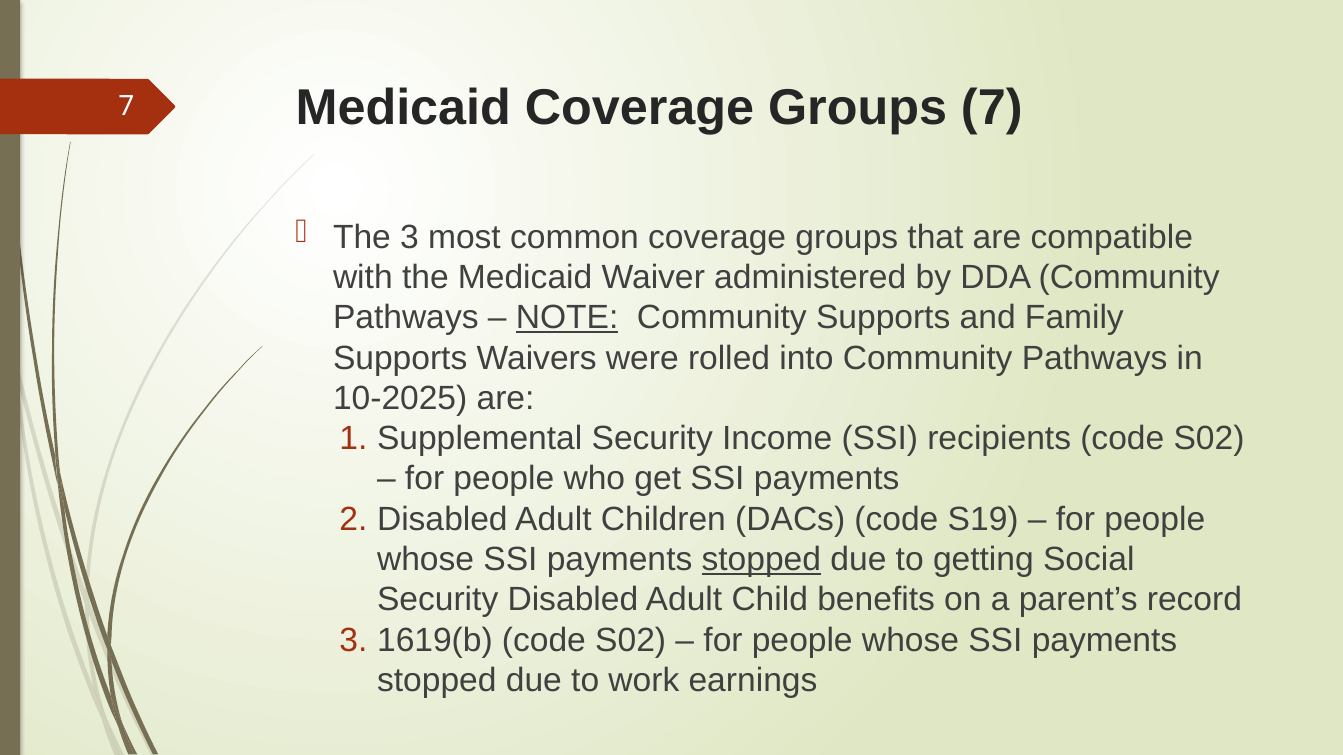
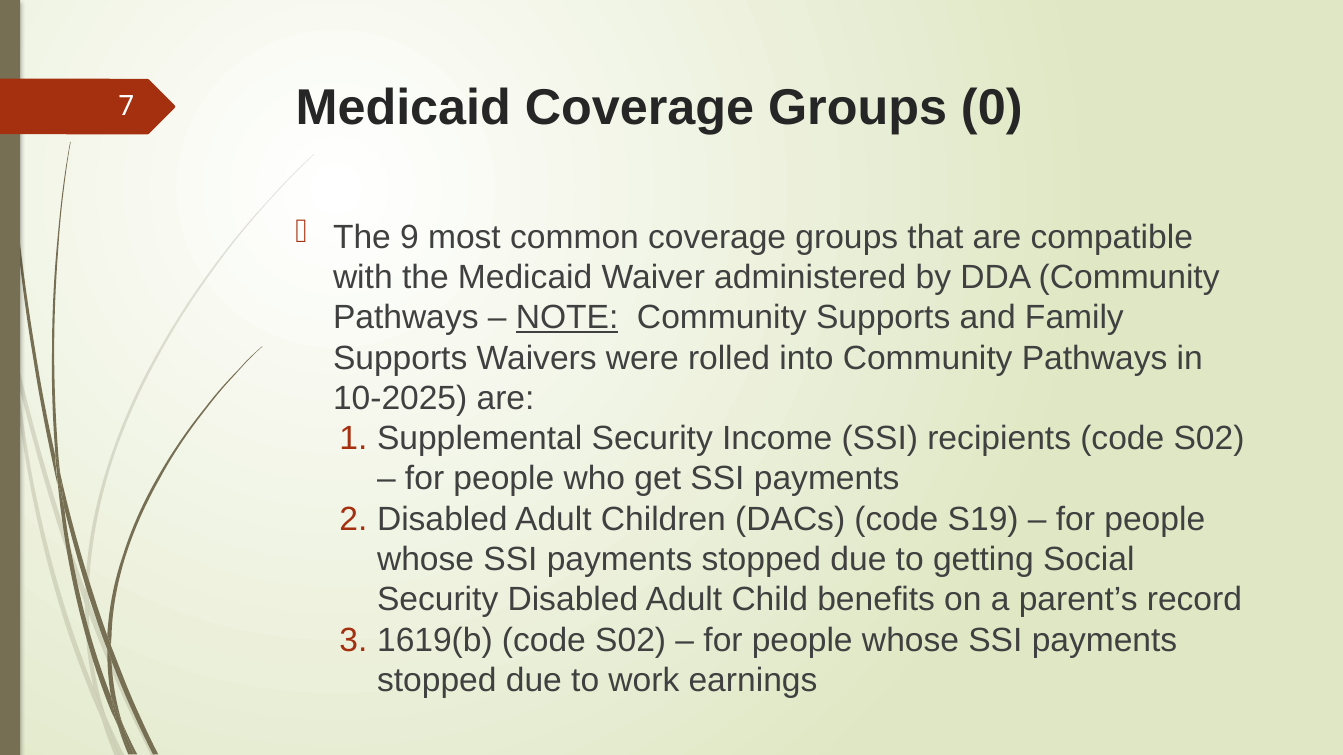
Groups 7: 7 -> 0
The 3: 3 -> 9
stopped at (761, 560) underline: present -> none
